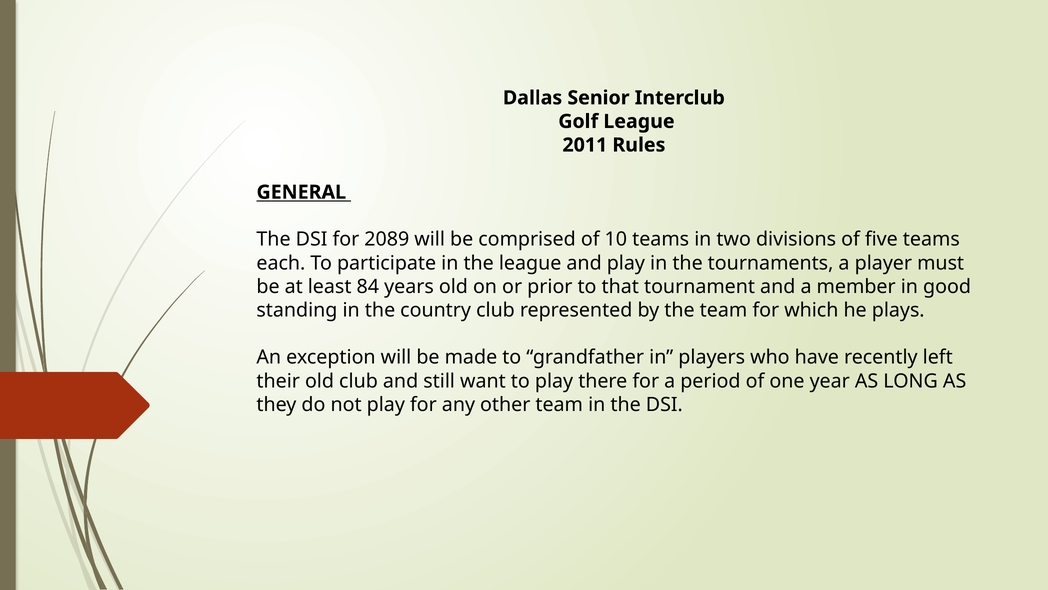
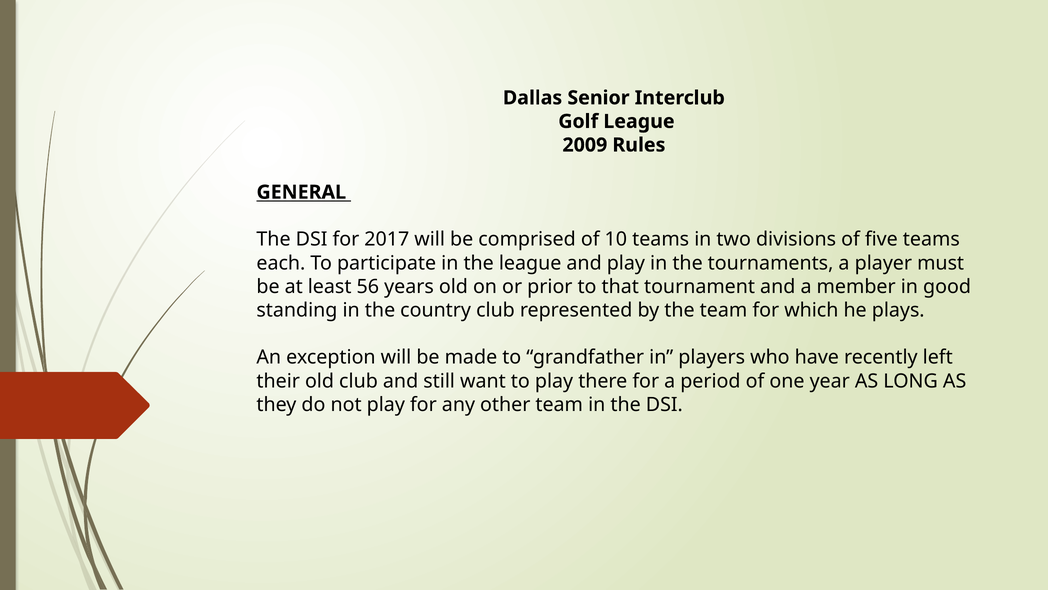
2011: 2011 -> 2009
2089: 2089 -> 2017
84: 84 -> 56
